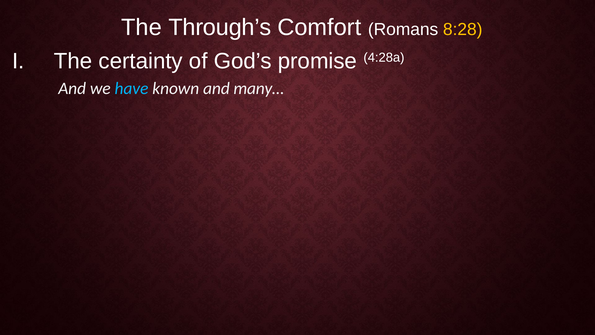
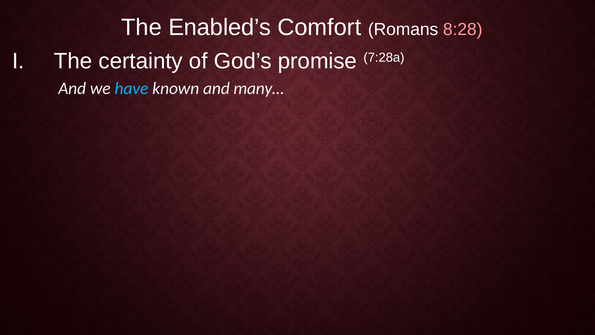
Through’s: Through’s -> Enabled’s
8:28 colour: yellow -> pink
4:28a: 4:28a -> 7:28a
